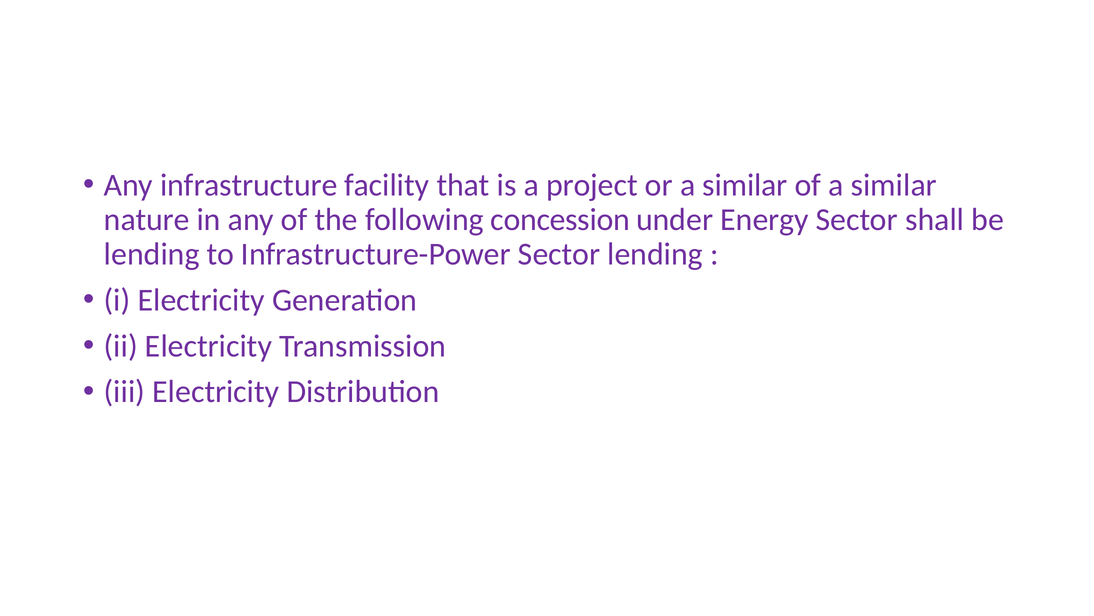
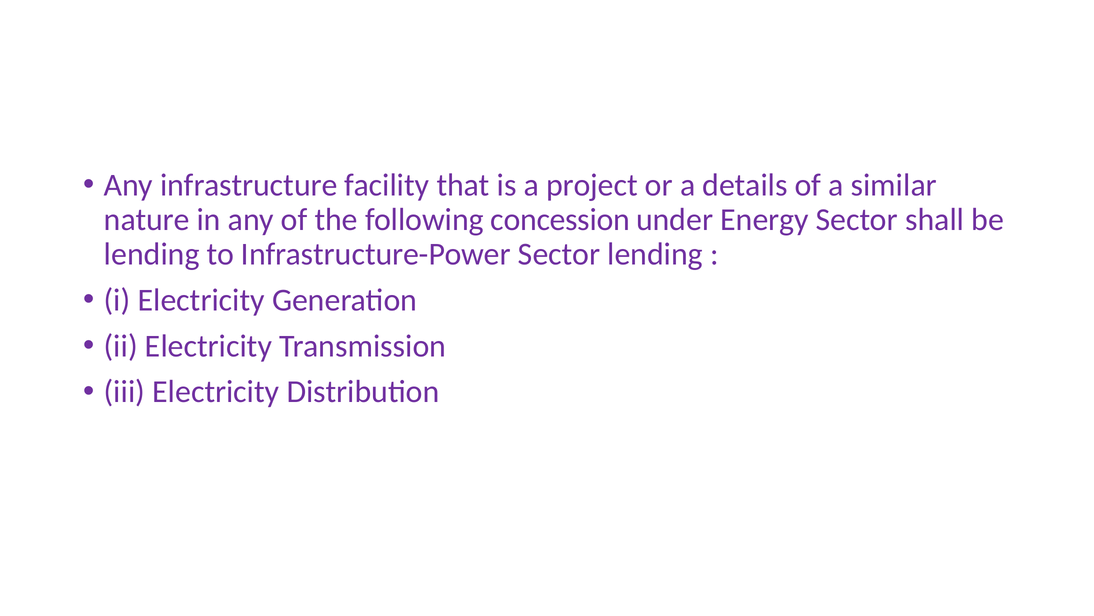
or a similar: similar -> details
